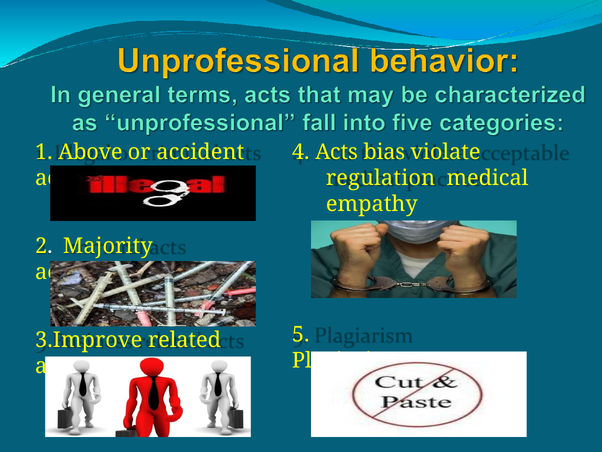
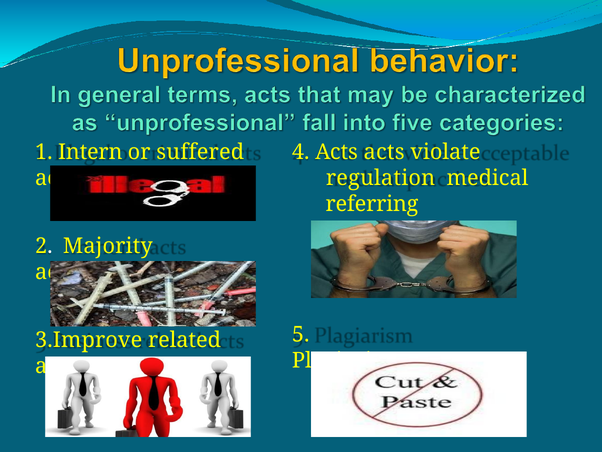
Above: Above -> Intern
accident: accident -> suffered
Acts bias: bias -> acts
empathy: empathy -> referring
